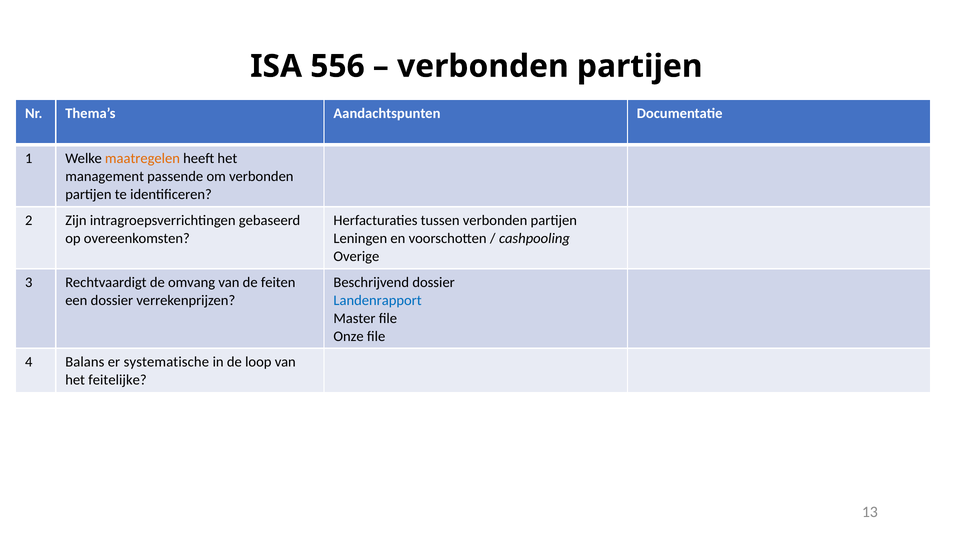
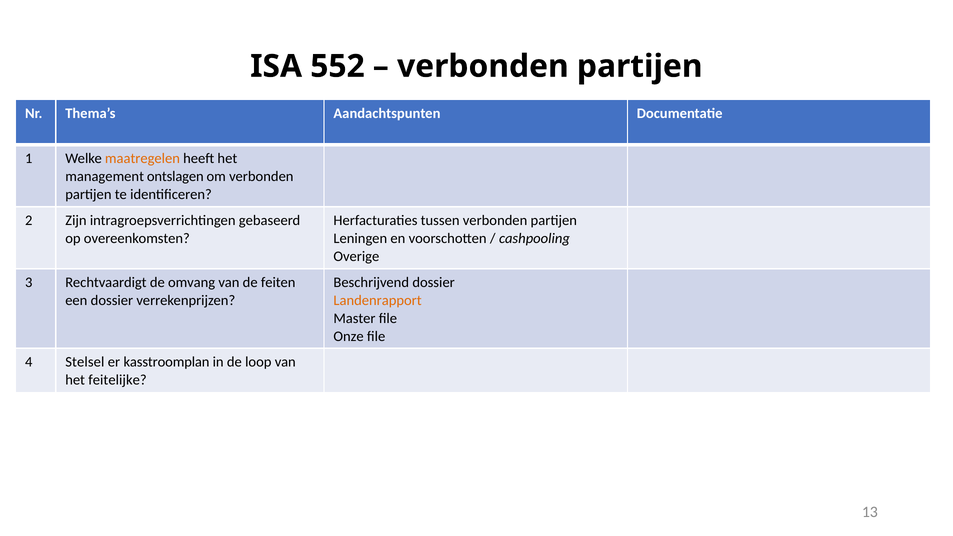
556: 556 -> 552
passende: passende -> ontslagen
Landenrapport colour: blue -> orange
Balans: Balans -> Stelsel
systematische: systematische -> kasstroomplan
